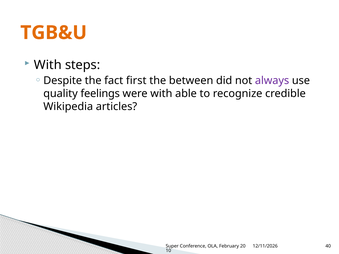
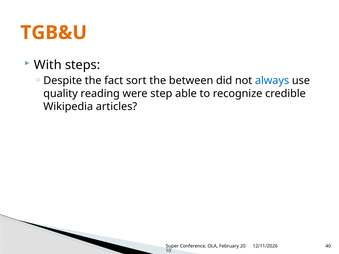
first: first -> sort
always colour: purple -> blue
feelings: feelings -> reading
were with: with -> step
